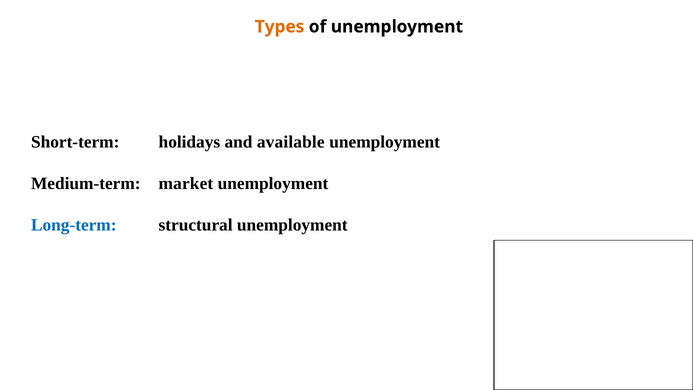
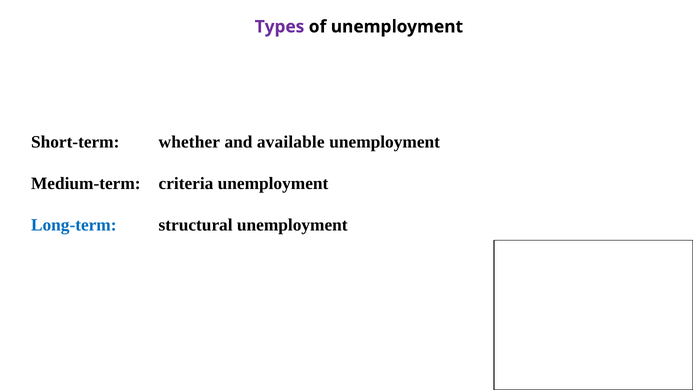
Types colour: orange -> purple
holidays: holidays -> whether
market: market -> criteria
